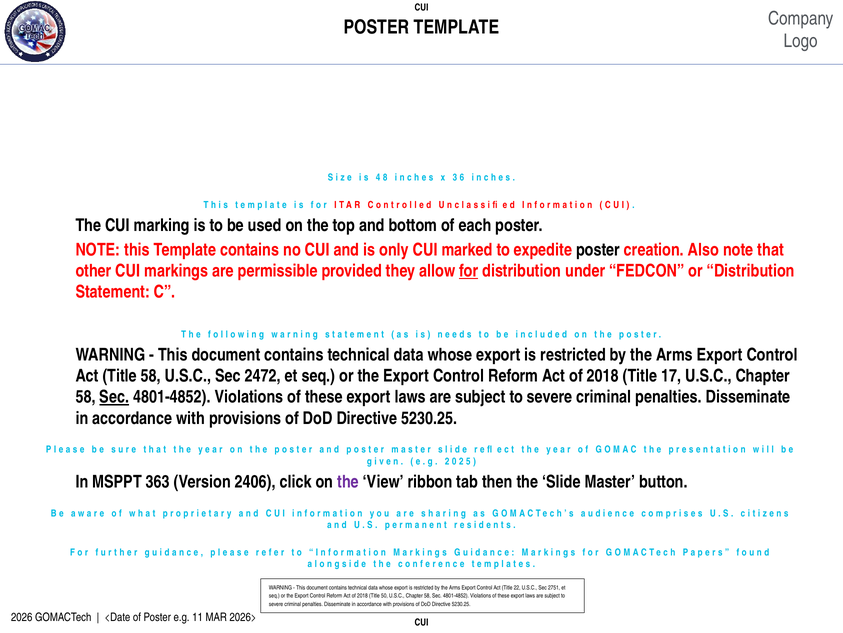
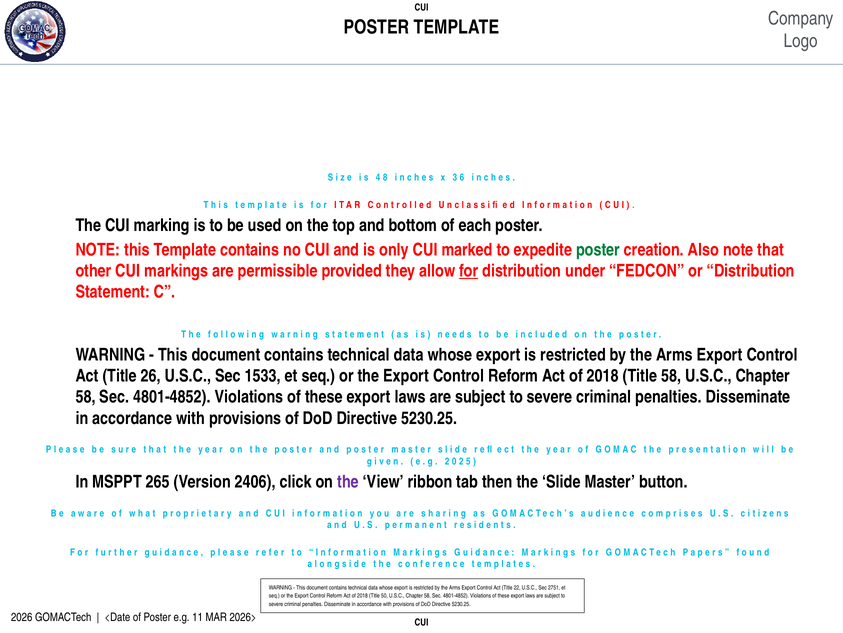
poster at (598, 250) colour: black -> green
Title 58: 58 -> 26
2472: 2472 -> 1533
Title 17: 17 -> 58
Sec at (114, 397) underline: present -> none
363: 363 -> 265
